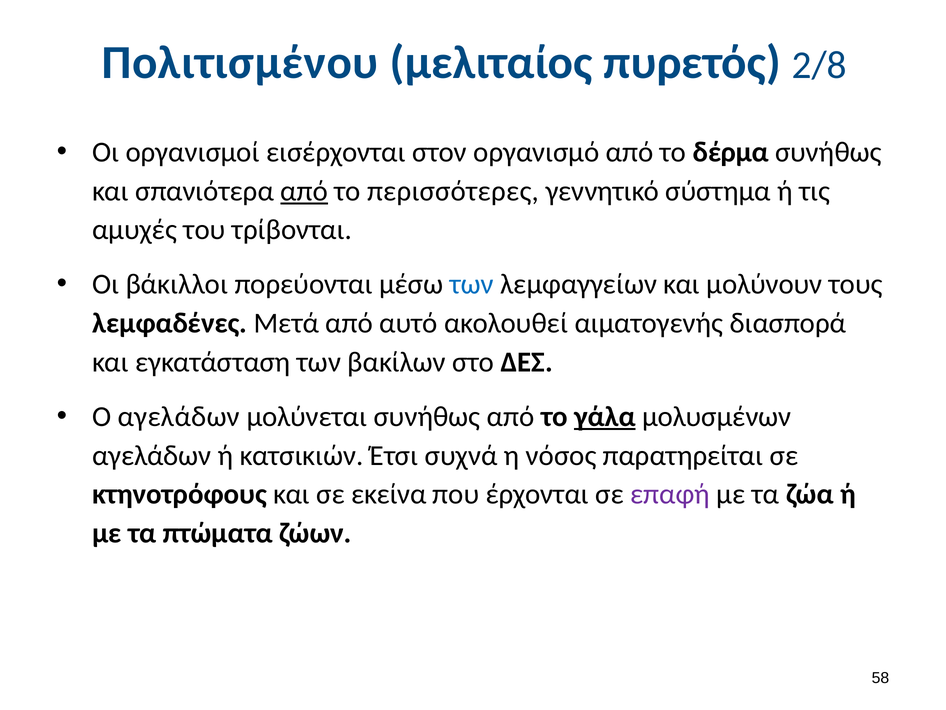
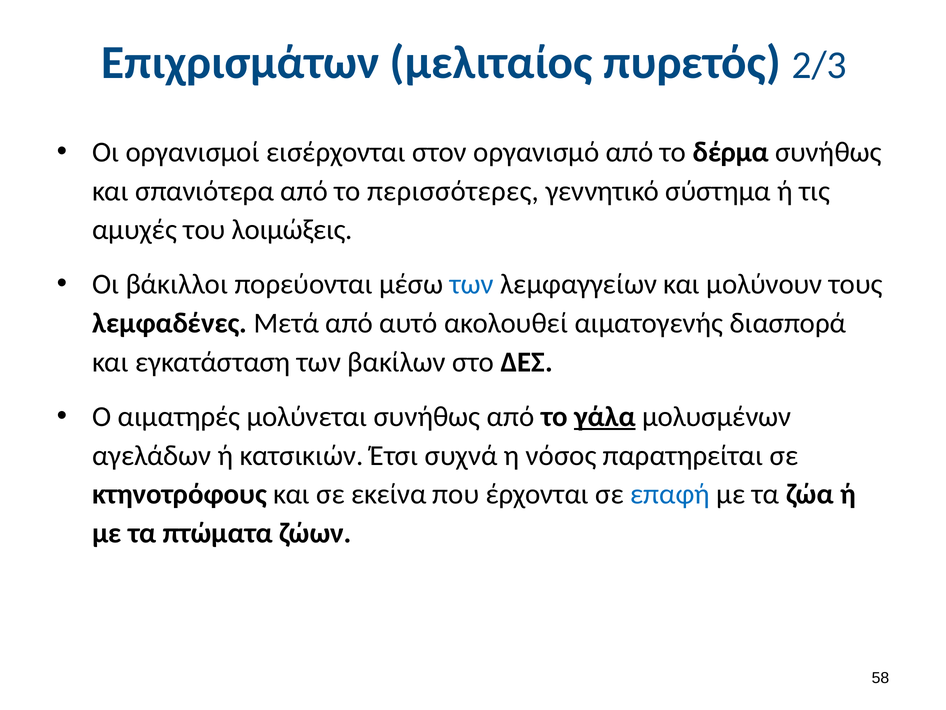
Πολιτισμένου: Πολιτισμένου -> Επιχρισμάτων
2/8: 2/8 -> 2/3
από at (304, 191) underline: present -> none
τρίβονται: τρίβονται -> λοιμώξεις
Ο αγελάδων: αγελάδων -> αιματηρές
επαφή colour: purple -> blue
